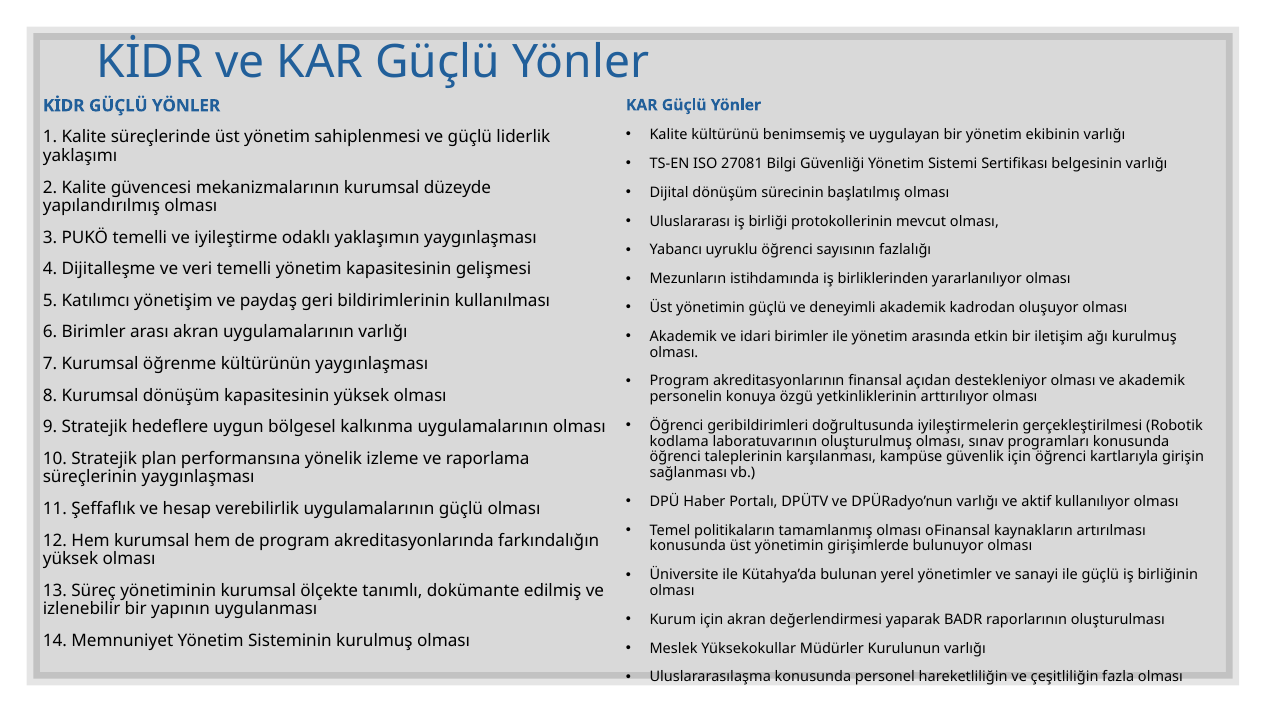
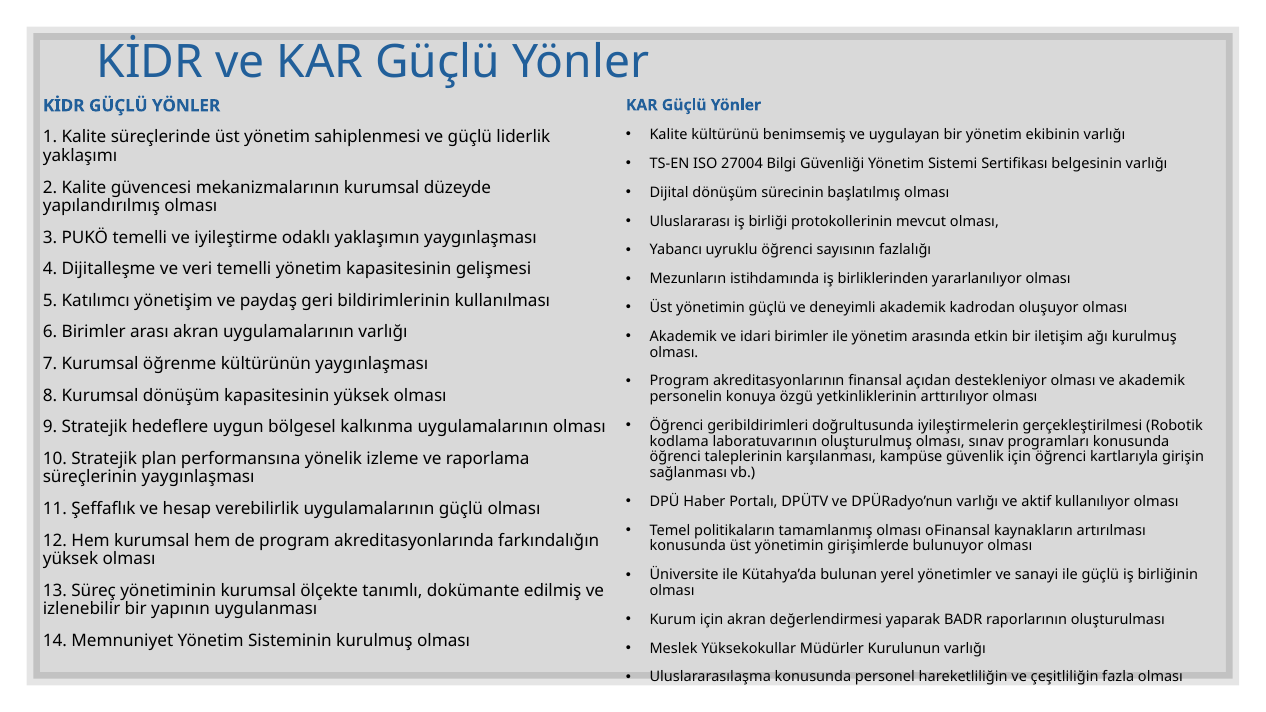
27081: 27081 -> 27004
